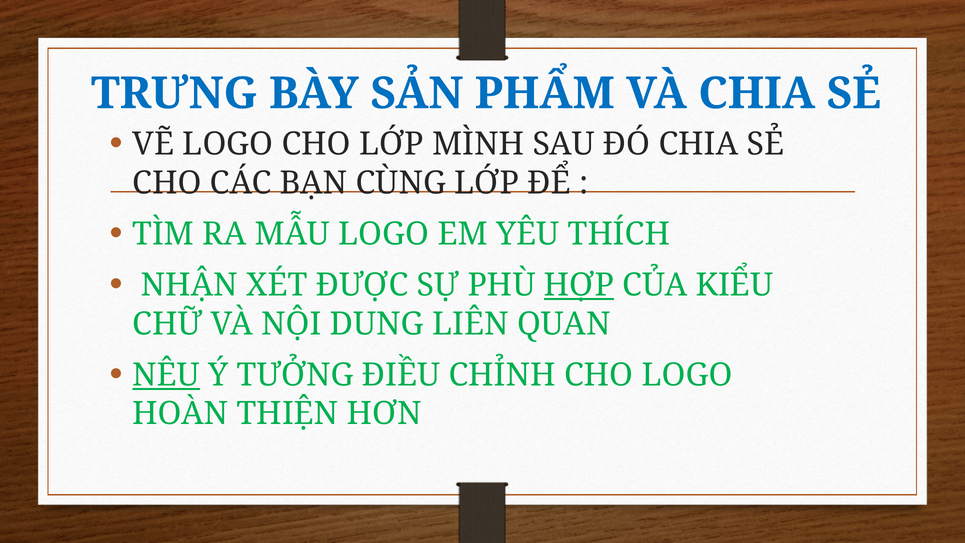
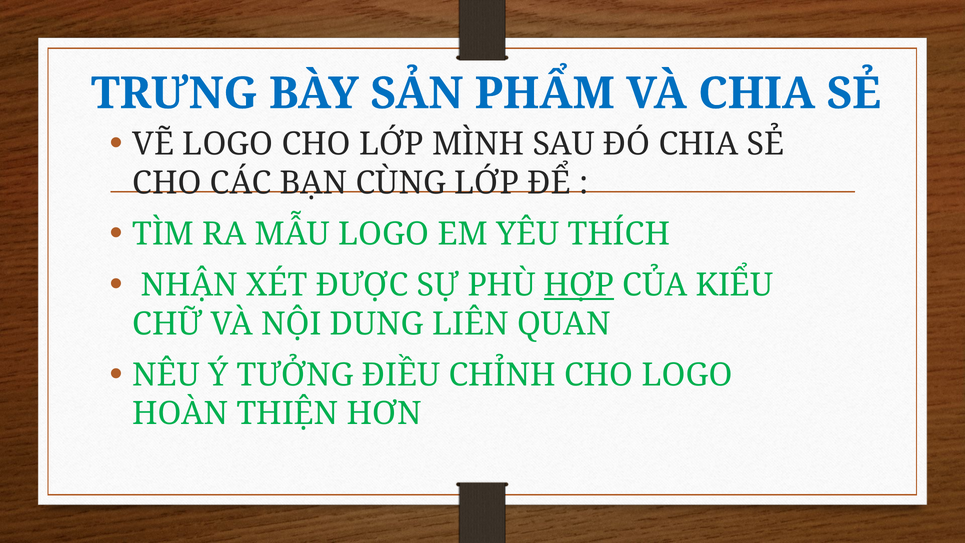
NÊU underline: present -> none
